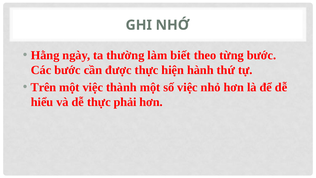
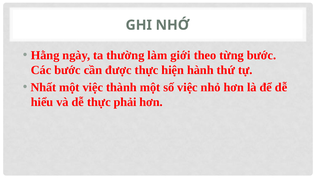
biết: biết -> giới
Trên: Trên -> Nhất
